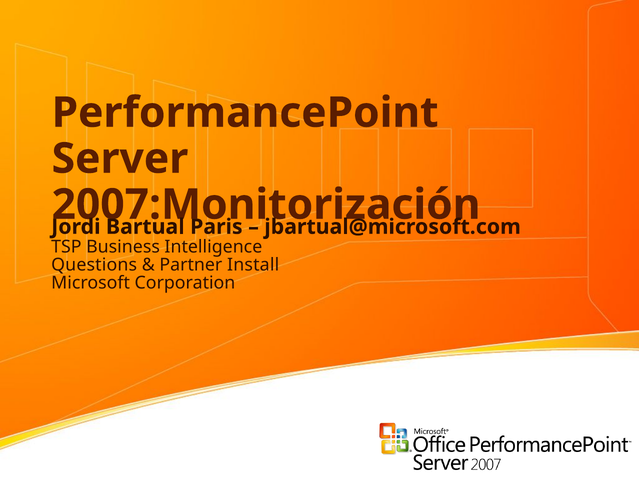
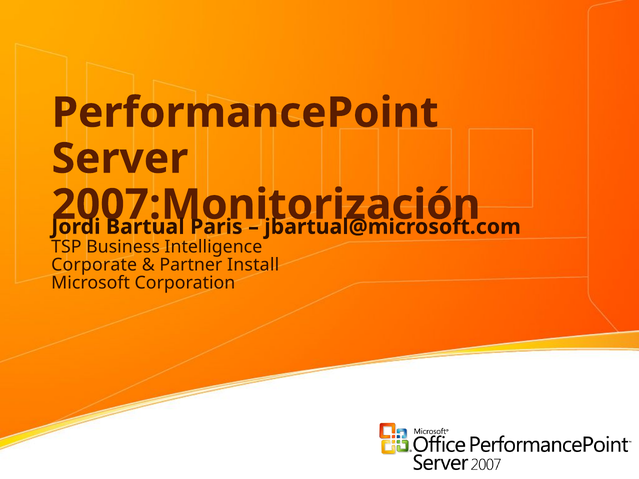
Questions: Questions -> Corporate
